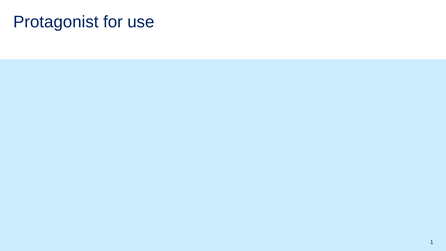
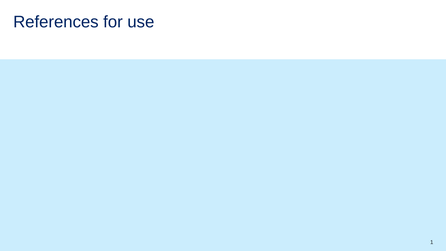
Protagonist: Protagonist -> References
